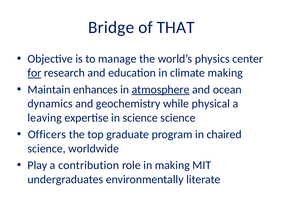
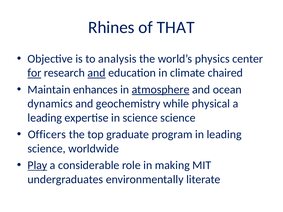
Bridge: Bridge -> Rhines
manage: manage -> analysis
and at (97, 73) underline: none -> present
climate making: making -> chaired
leaving at (45, 118): leaving -> leading
in chaired: chaired -> leading
Play underline: none -> present
contribution: contribution -> considerable
